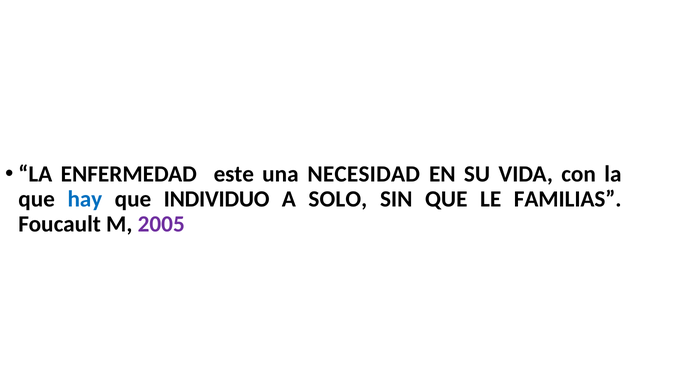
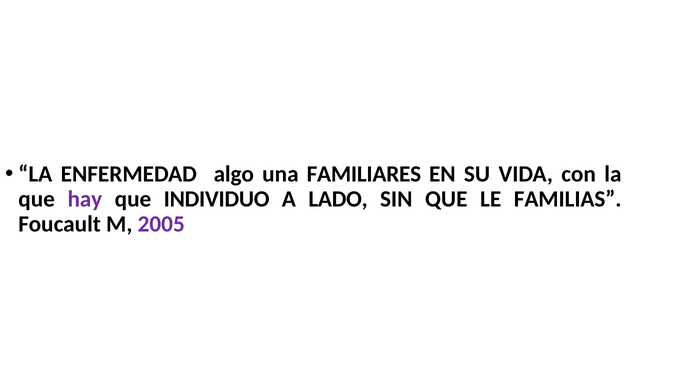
este: este -> algo
NECESIDAD: NECESIDAD -> FAMILIARES
hay colour: blue -> purple
SOLO: SOLO -> LADO
